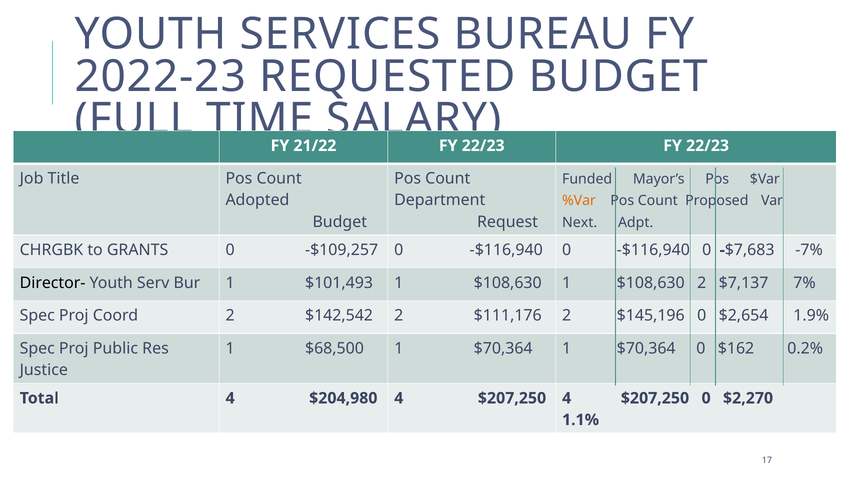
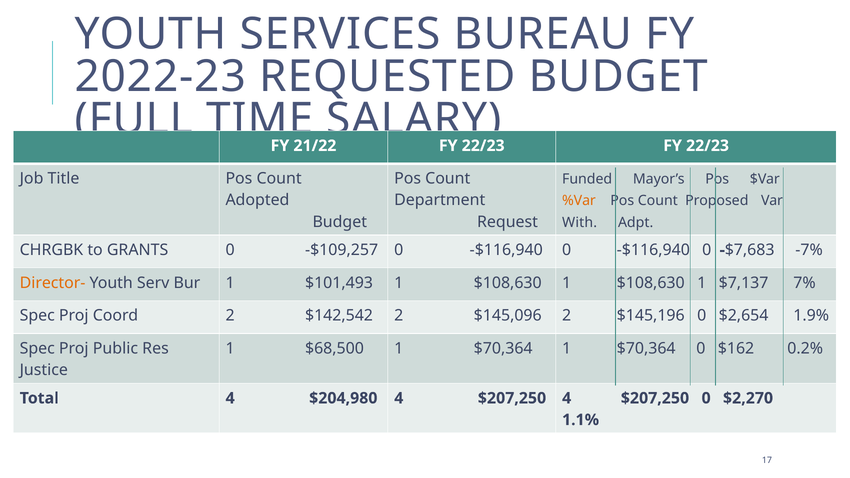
Next: Next -> With
Director- colour: black -> orange
$108,630 1 $108,630 2: 2 -> 1
$111,176: $111,176 -> $145,096
